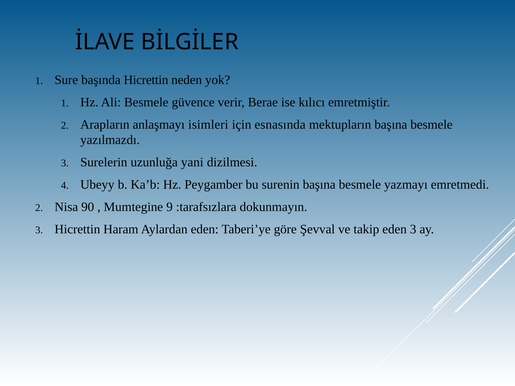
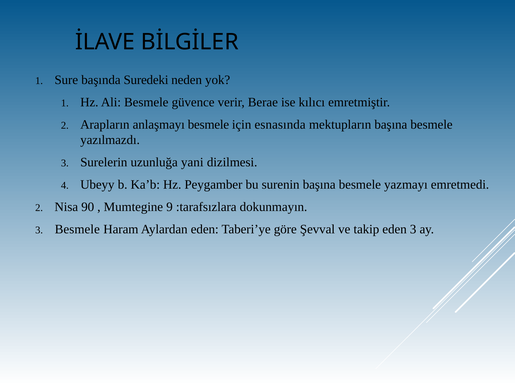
başında Hicrettin: Hicrettin -> Suredeki
anlaşmayı isimleri: isimleri -> besmele
3 Hicrettin: Hicrettin -> Besmele
